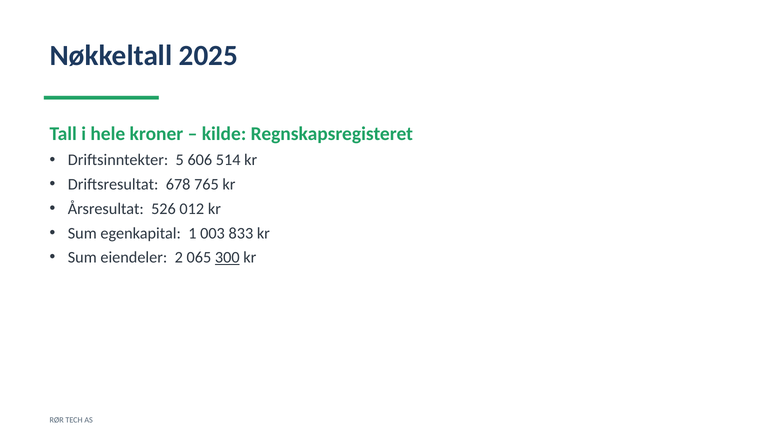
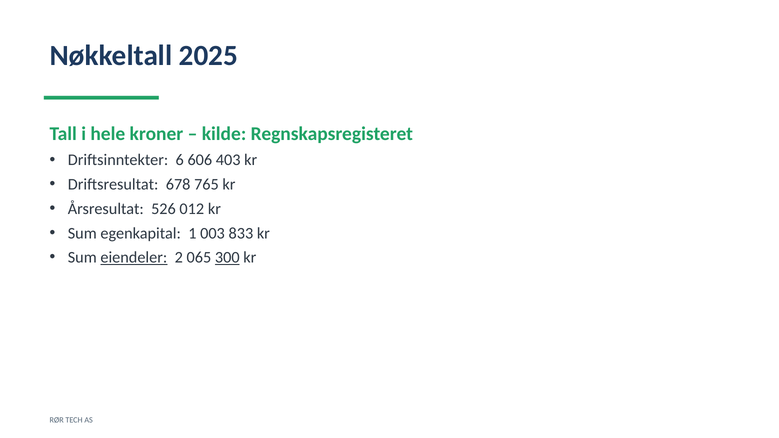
5: 5 -> 6
514: 514 -> 403
eiendeler underline: none -> present
